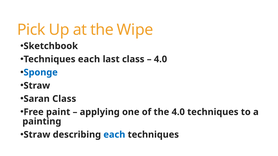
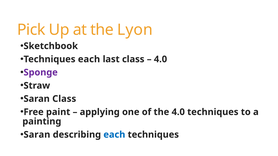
Wipe: Wipe -> Lyon
Sponge colour: blue -> purple
Straw at (37, 135): Straw -> Saran
